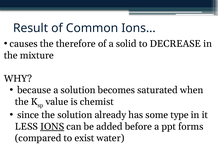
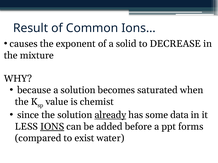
therefore: therefore -> exponent
already underline: none -> present
type: type -> data
